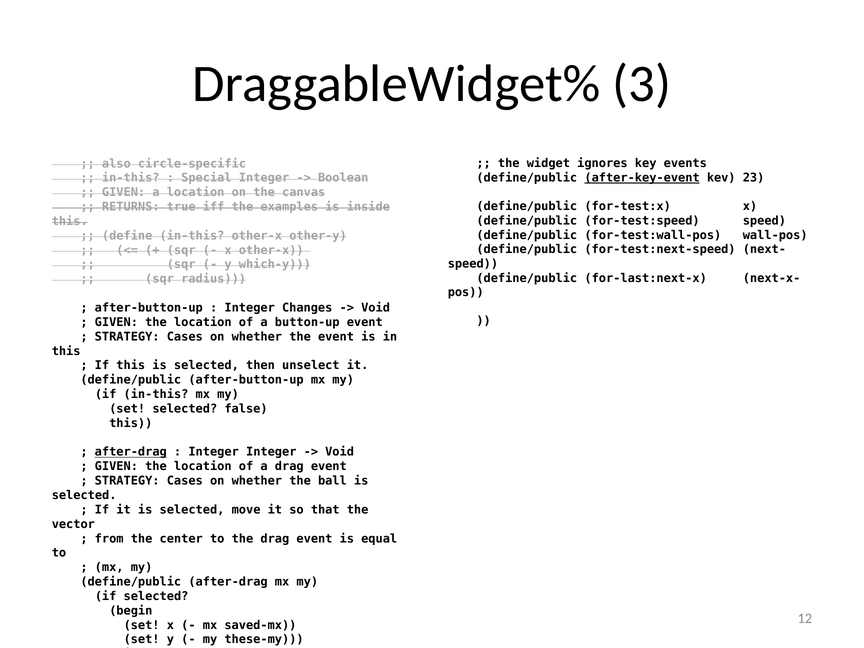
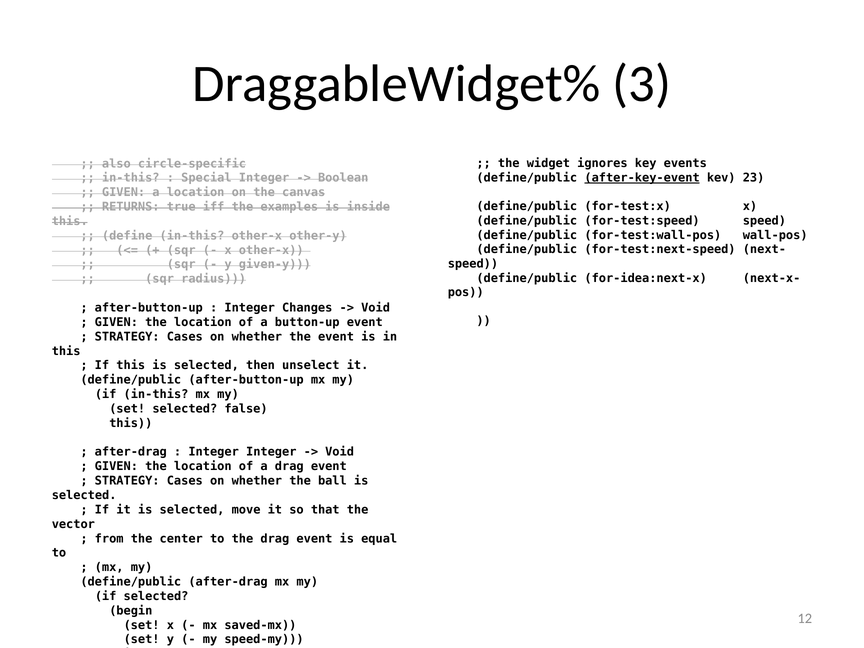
which-y: which-y -> given-y
for-last:next-x: for-last:next-x -> for-idea:next-x
after-drag at (131, 452) underline: present -> none
these-my: these-my -> speed-my
